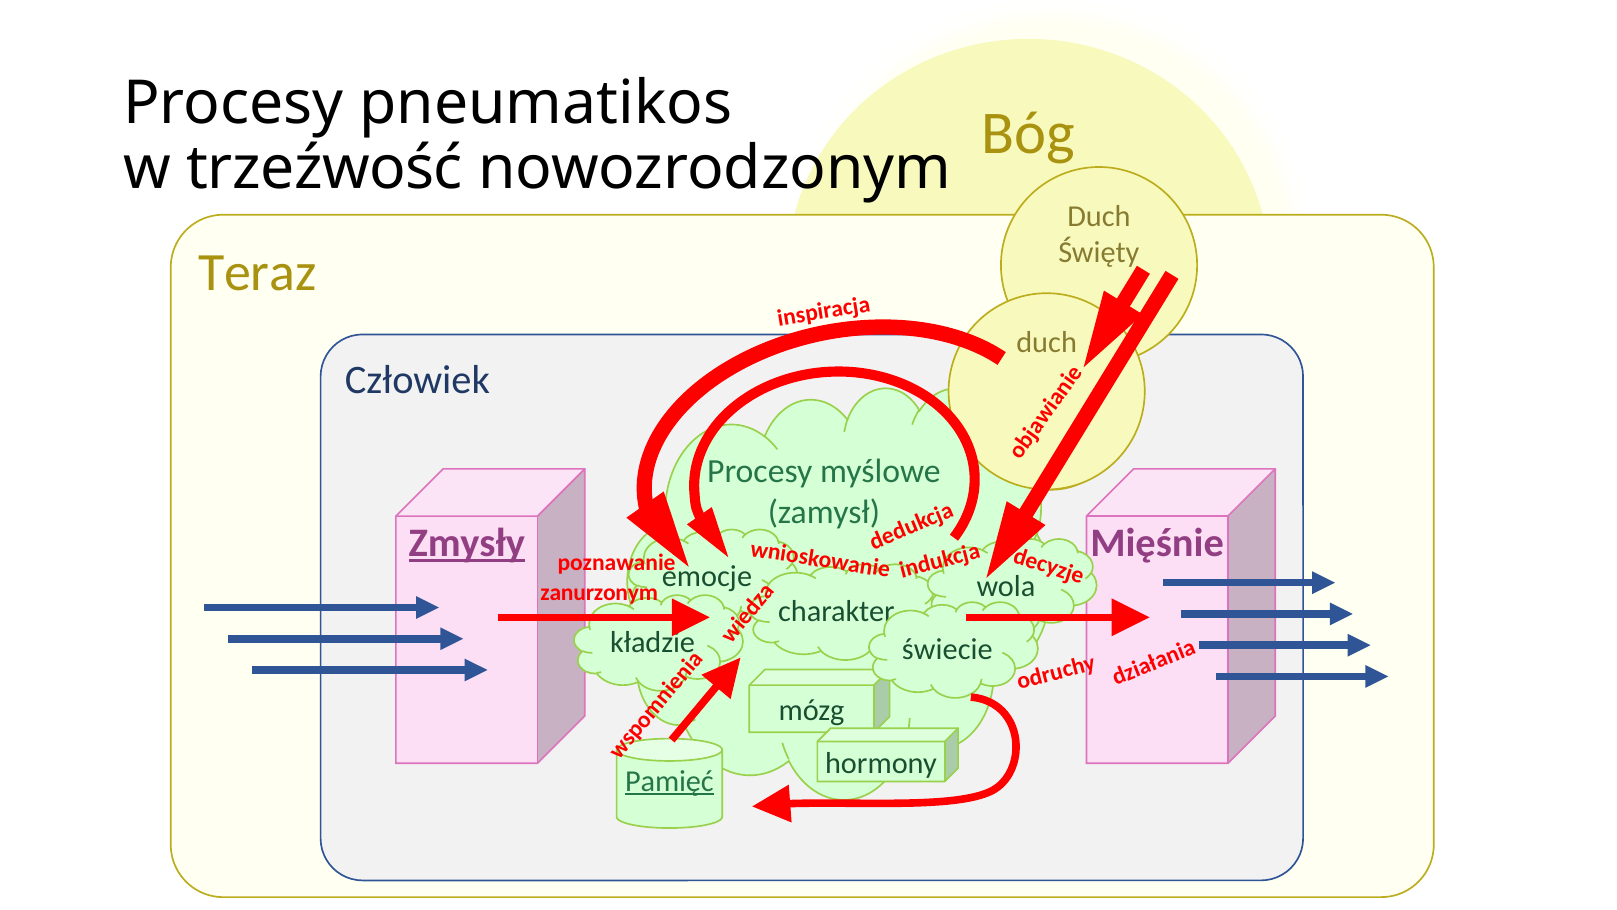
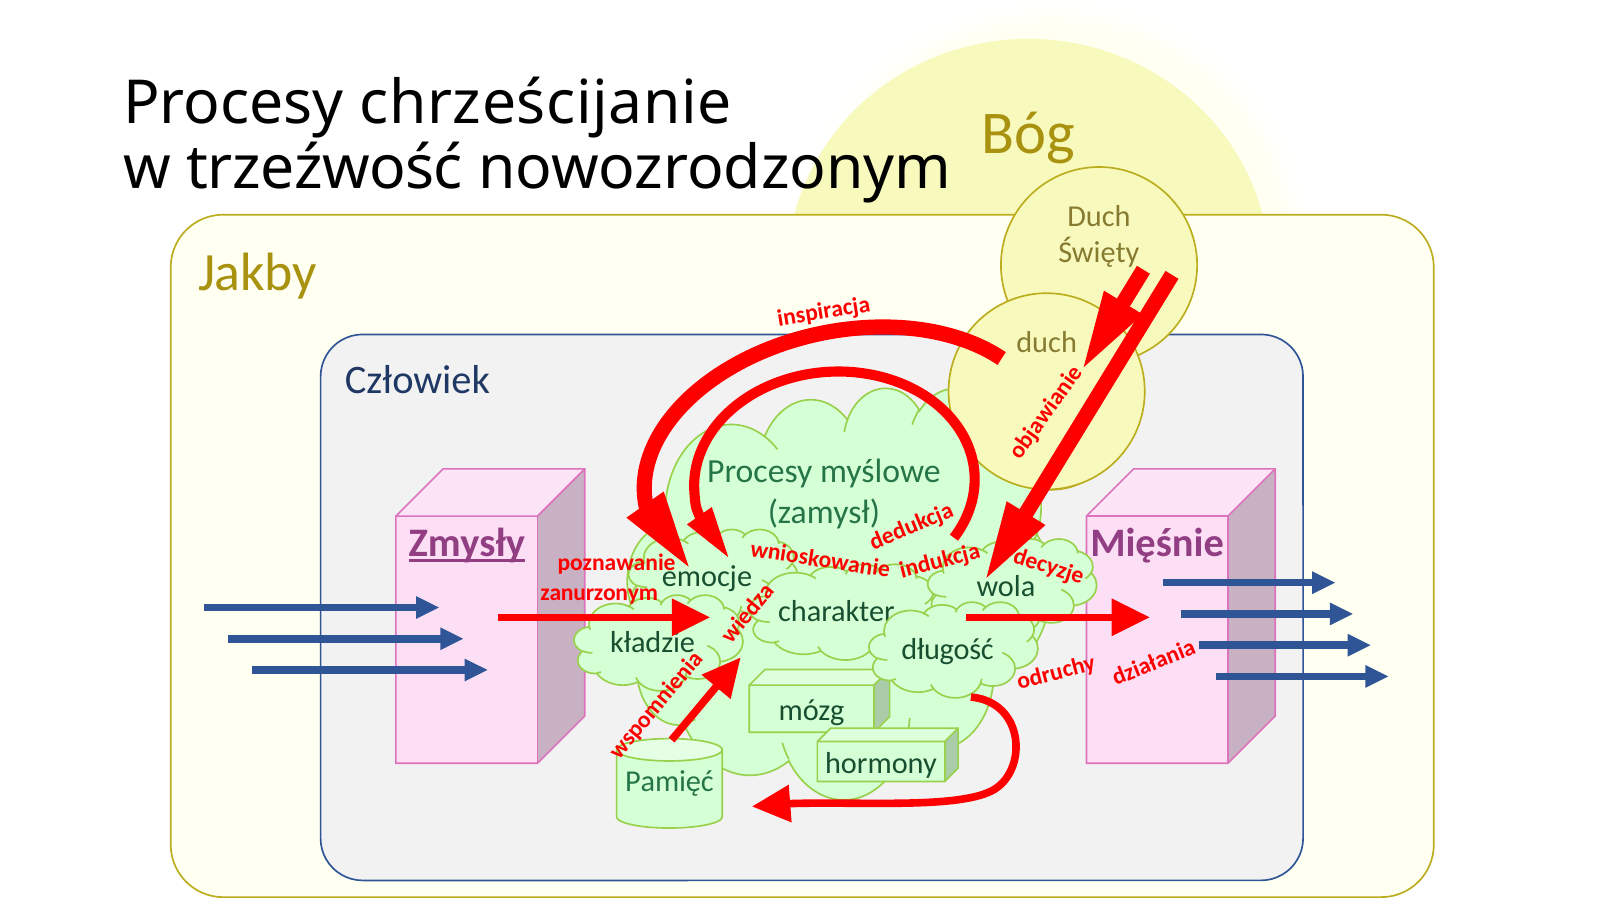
pneumatikos: pneumatikos -> chrześcijanie
Teraz: Teraz -> Jakby
świecie: świecie -> długość
Pamięć underline: present -> none
